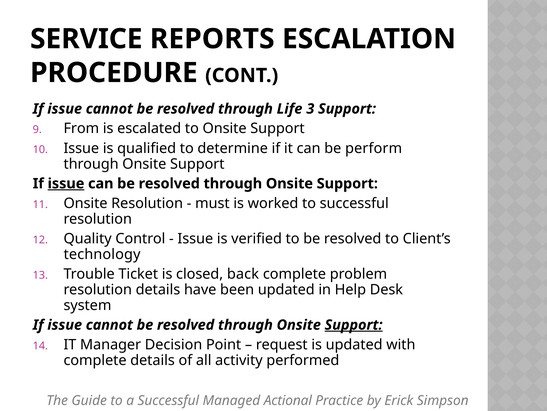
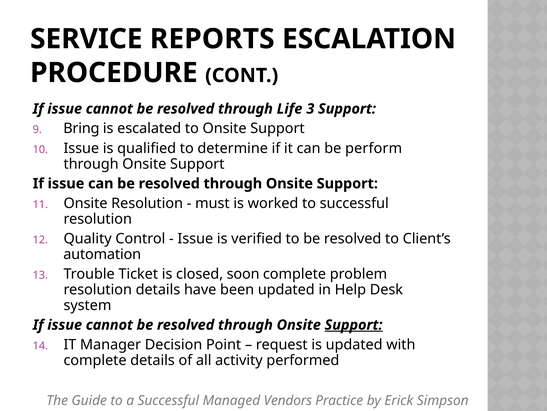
From: From -> Bring
issue at (66, 183) underline: present -> none
technology: technology -> automation
back: back -> soon
Actional: Actional -> Vendors
